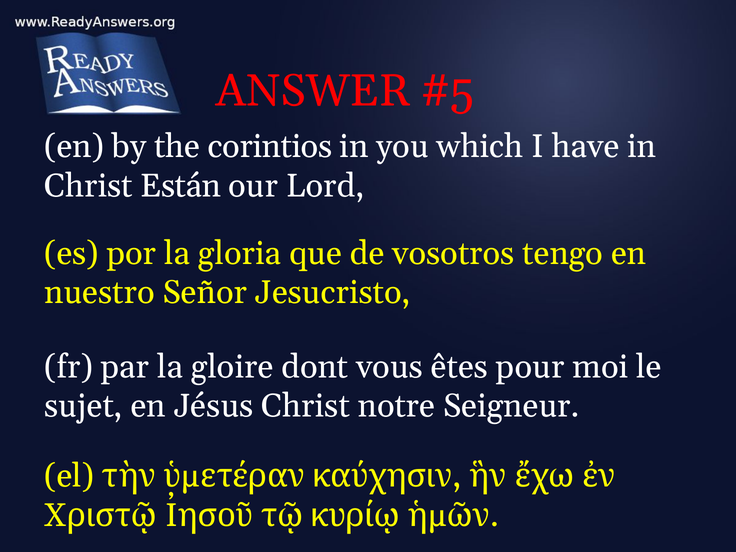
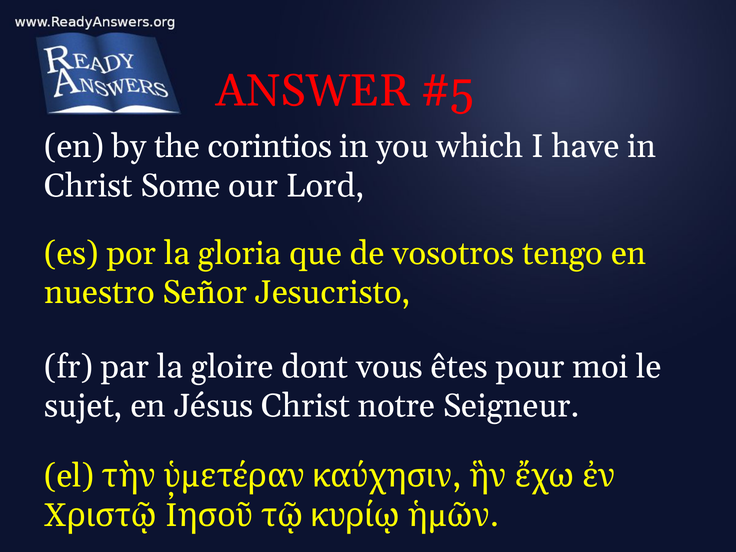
Están: Están -> Some
